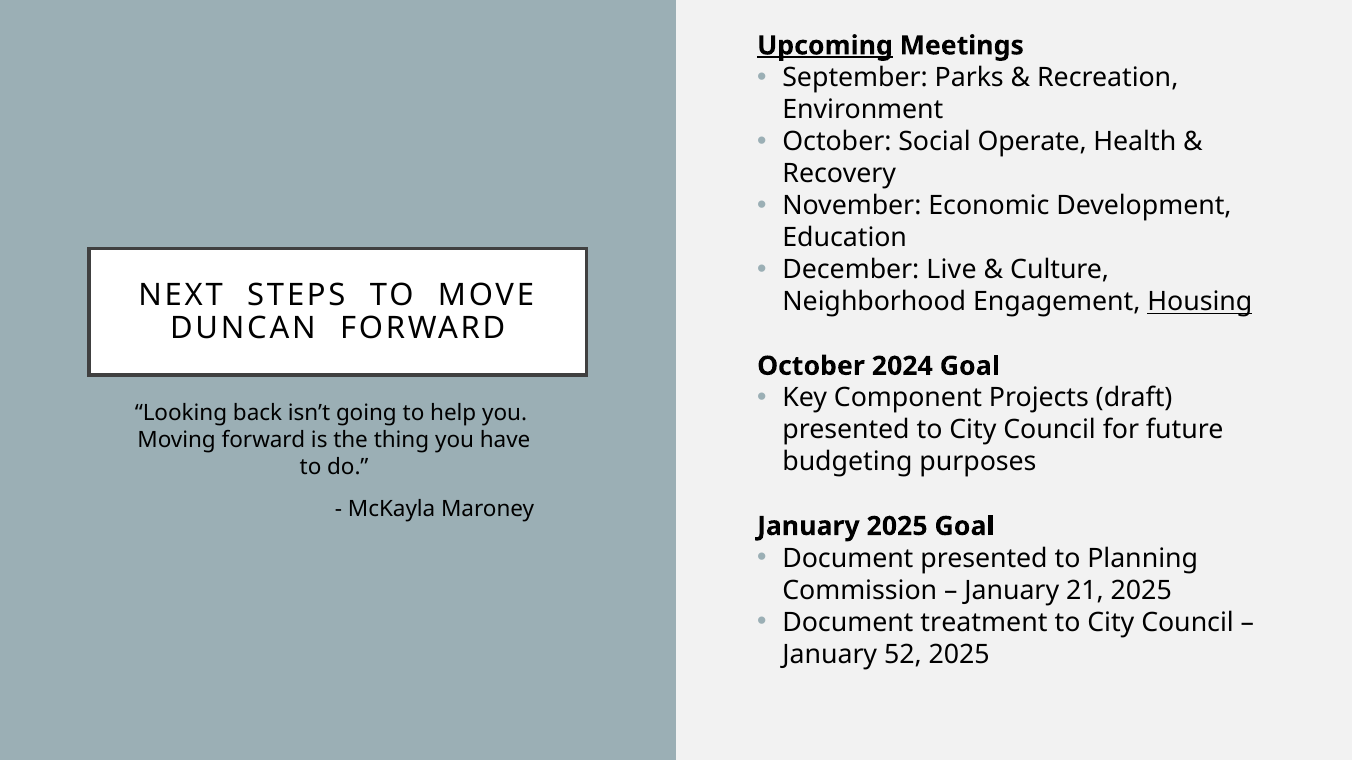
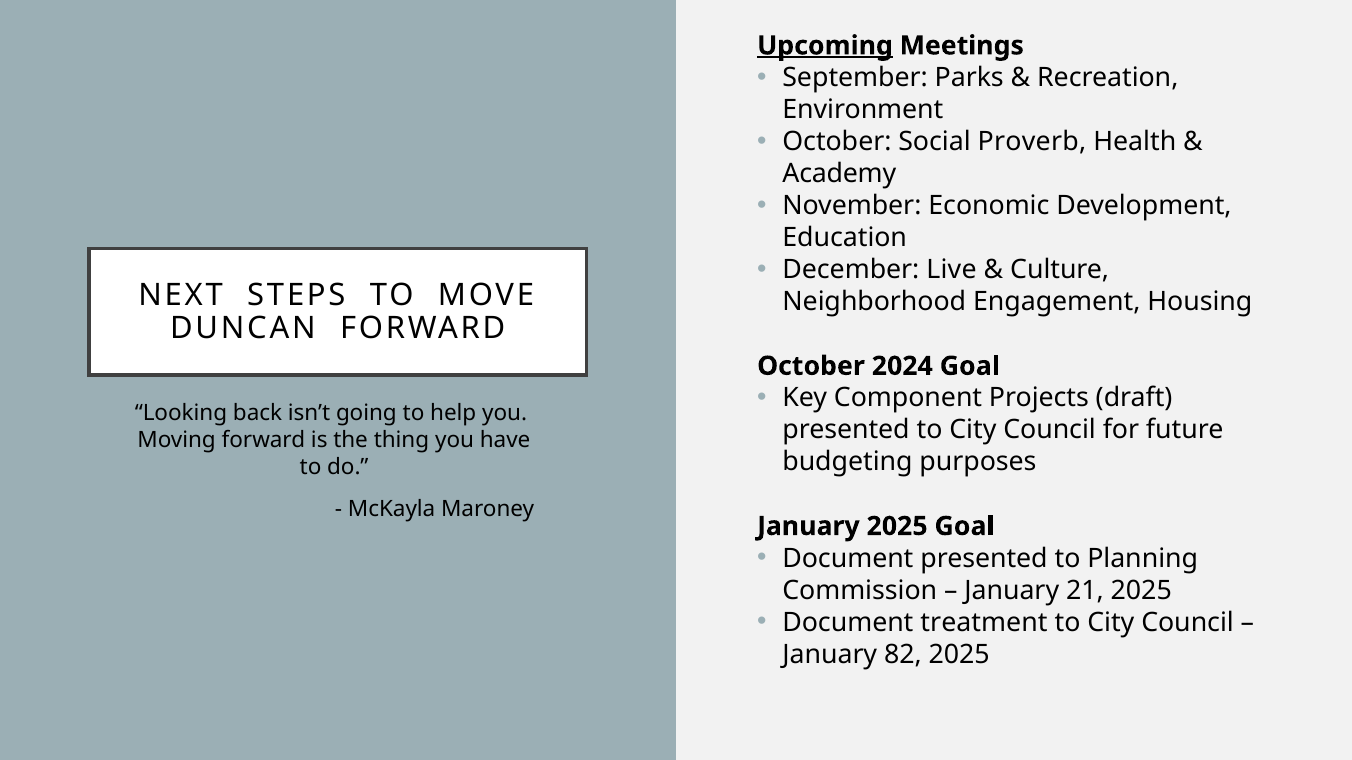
Operate: Operate -> Proverb
Recovery: Recovery -> Academy
Housing underline: present -> none
52: 52 -> 82
